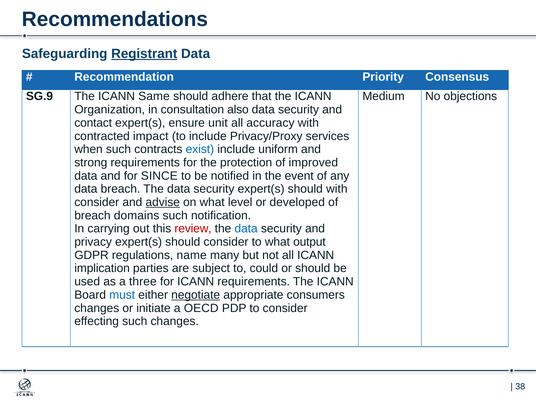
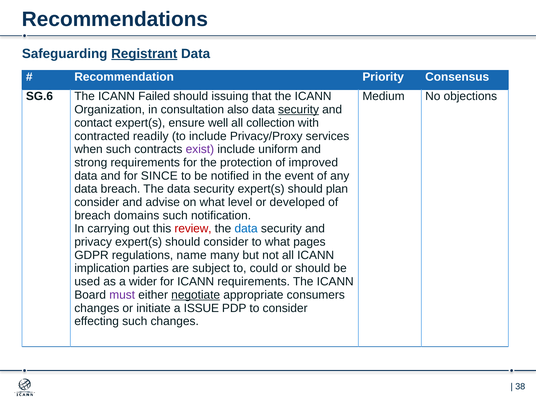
SG.9: SG.9 -> SG.6
Same: Same -> Failed
adhere: adhere -> issuing
security at (299, 110) underline: none -> present
unit: unit -> well
accuracy: accuracy -> collection
impact: impact -> readily
exist colour: blue -> purple
should with: with -> plan
advise underline: present -> none
output: output -> pages
three: three -> wider
must colour: blue -> purple
OECD: OECD -> ISSUE
